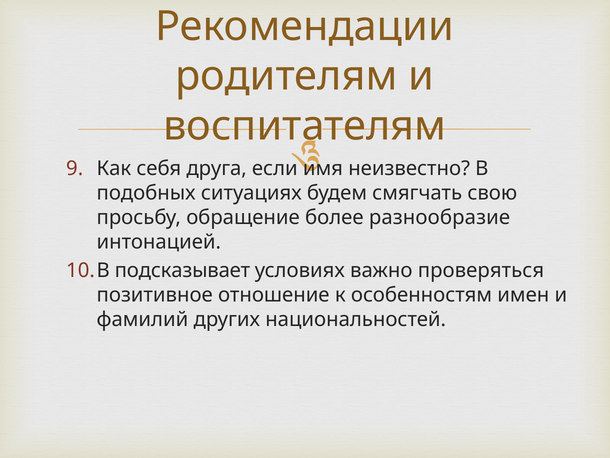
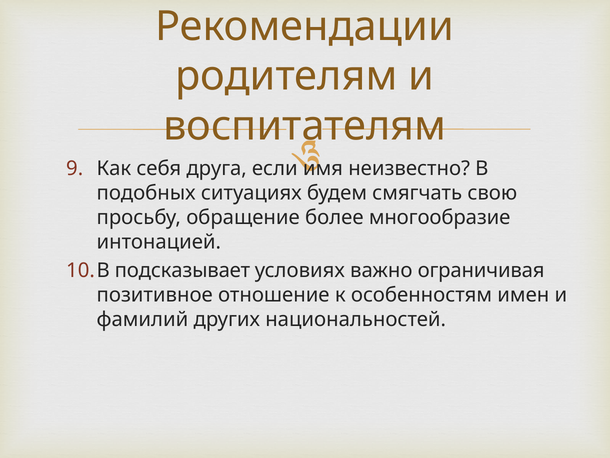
разнообразие: разнообразие -> многообразие
проверяться: проверяться -> ограничивая
